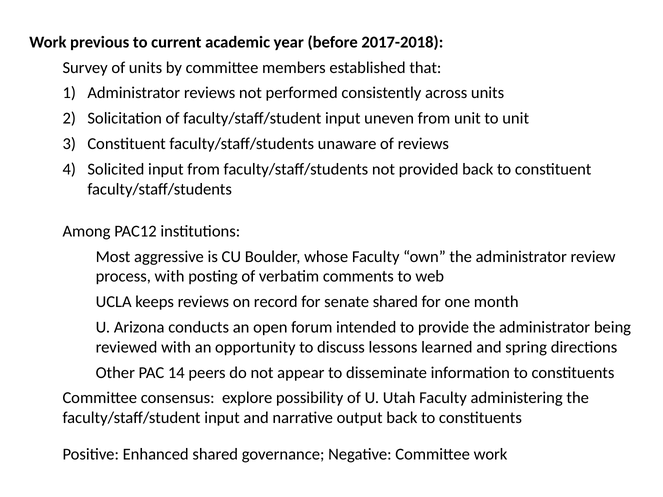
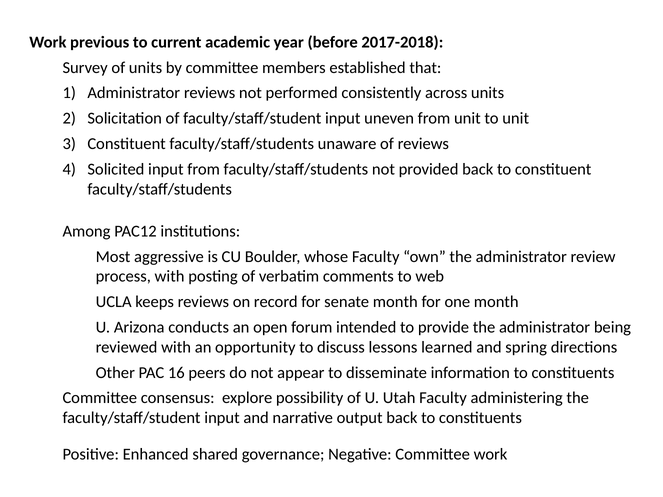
senate shared: shared -> month
14: 14 -> 16
